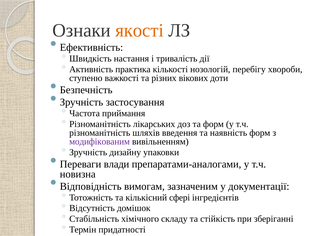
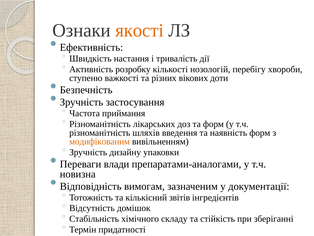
практика: практика -> розробку
модифікованим colour: purple -> orange
сфері: сфері -> звітів
